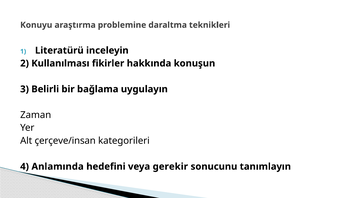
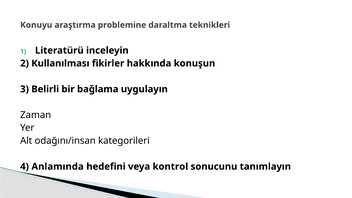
çerçeve/insan: çerçeve/insan -> odağını/insan
gerekir: gerekir -> kontrol
